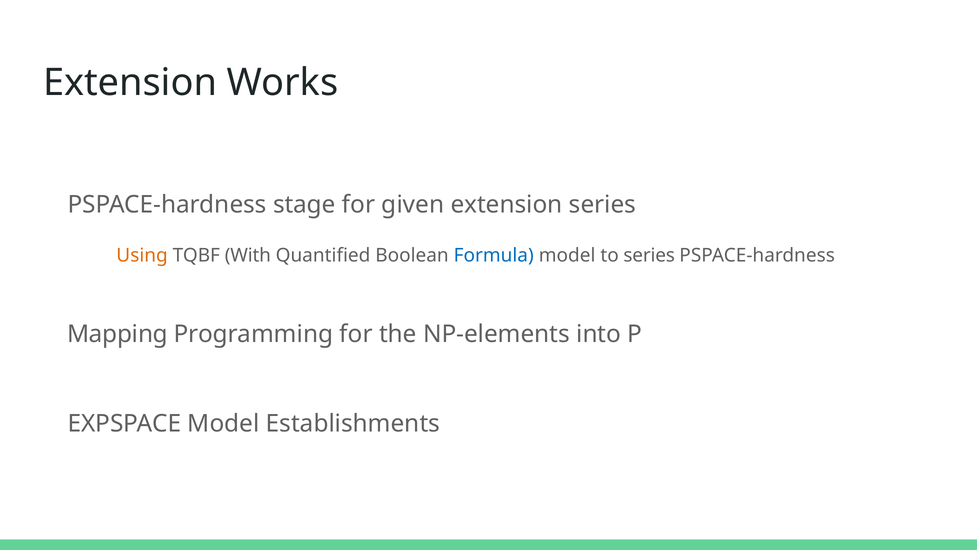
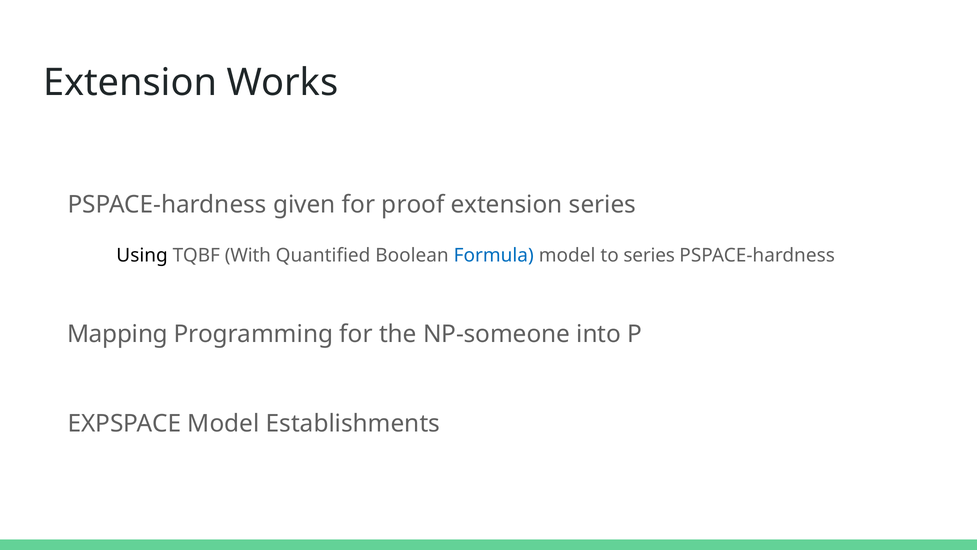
stage: stage -> given
given: given -> proof
Using colour: orange -> black
NP-elements: NP-elements -> NP-someone
